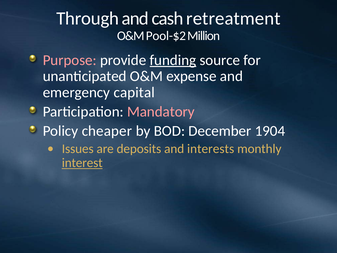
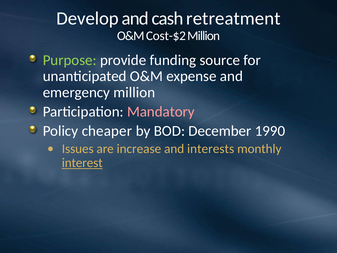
Through: Through -> Develop
Pool-$2: Pool-$2 -> Cost-$2
Purpose colour: pink -> light green
funding underline: present -> none
emergency capital: capital -> million
1904: 1904 -> 1990
deposits: deposits -> increase
